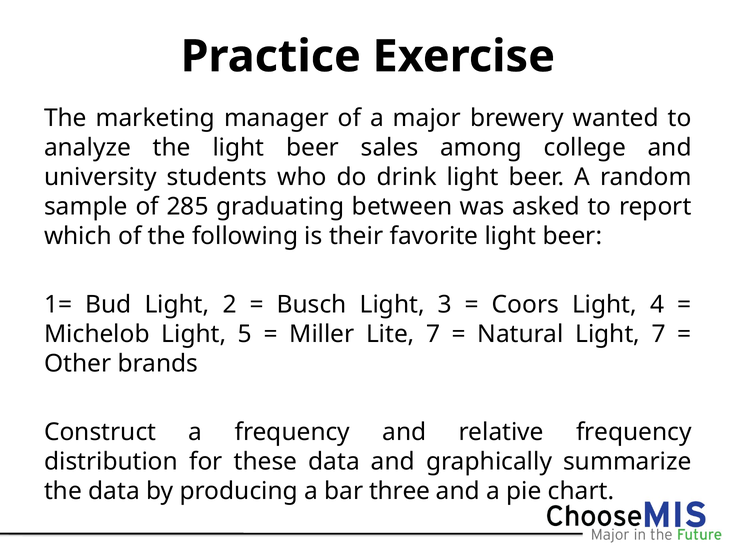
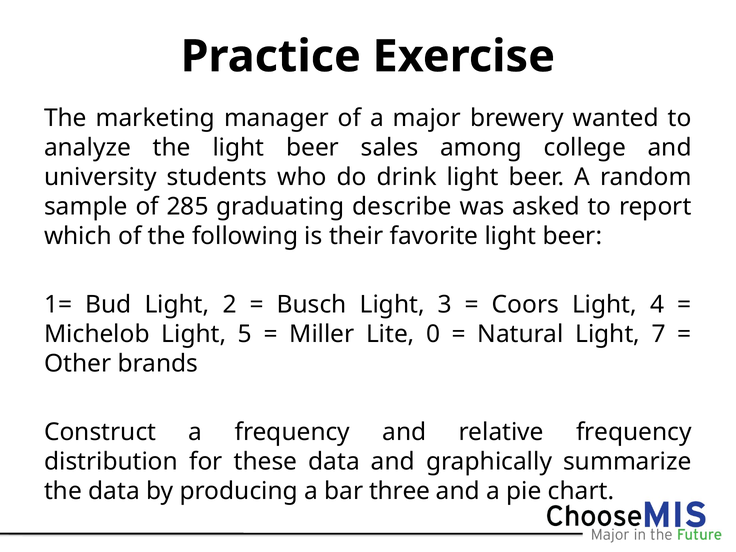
between: between -> describe
Lite 7: 7 -> 0
